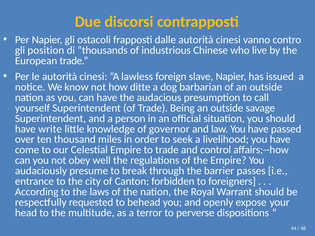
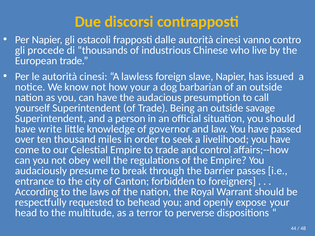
position: position -> procede
how ditte: ditte -> your
